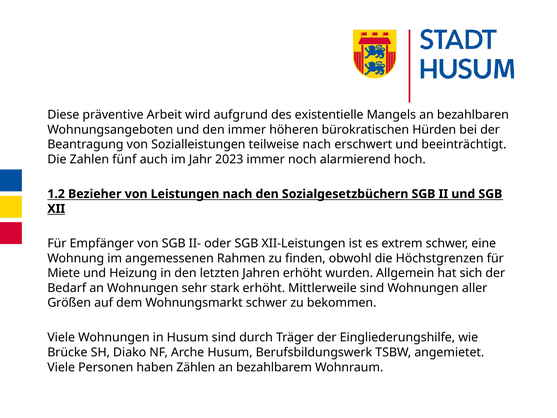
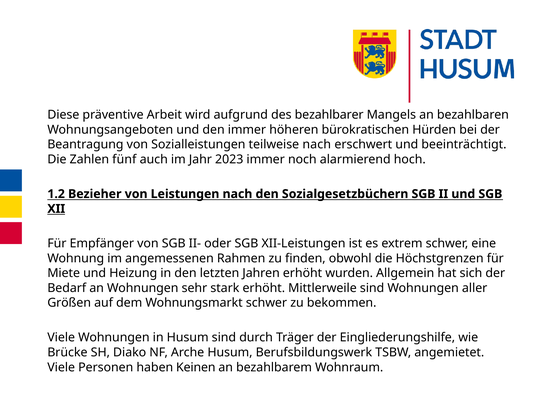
existentielle: existentielle -> bezahlbarer
Zählen: Zählen -> Keinen
